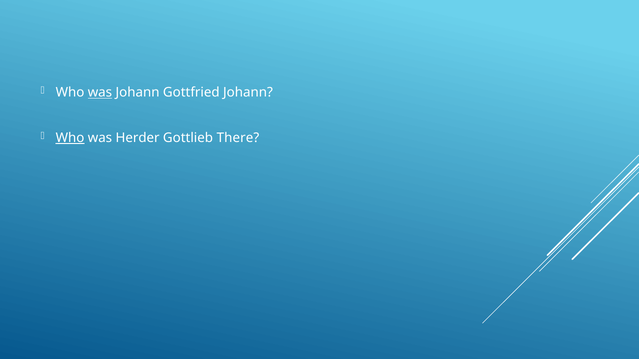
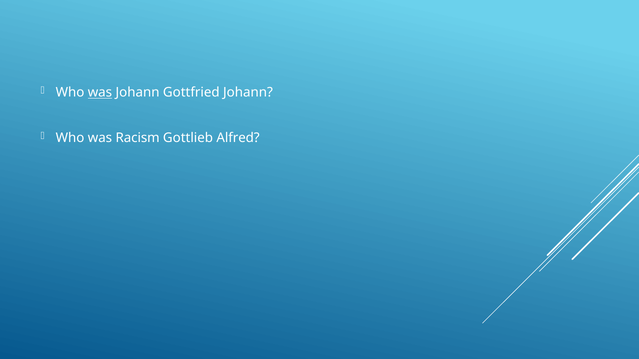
Who at (70, 138) underline: present -> none
Herder: Herder -> Racism
There: There -> Alfred
